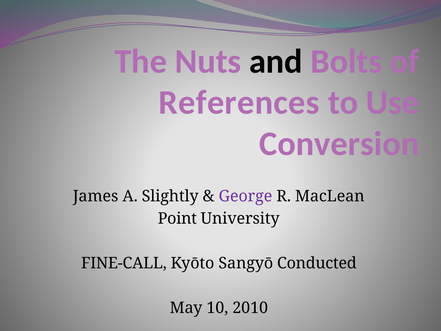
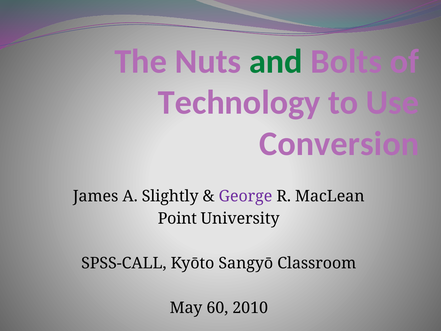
and colour: black -> green
References: References -> Technology
FINE-CALL: FINE-CALL -> SPSS-CALL
Conducted: Conducted -> Classroom
10: 10 -> 60
